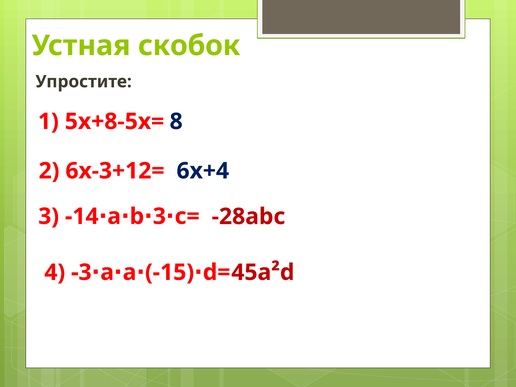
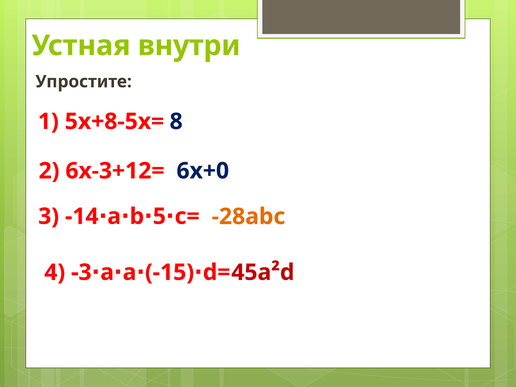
скобок: скобок -> внутри
6х+4: 6х+4 -> 6х+0
3 at (159, 216): 3 -> 5
-28abc colour: red -> orange
